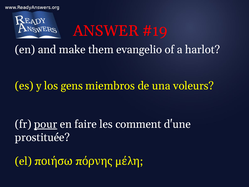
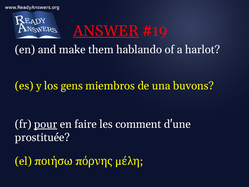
ANSWER underline: none -> present
evangelio: evangelio -> hablando
voleurs: voleurs -> buvons
